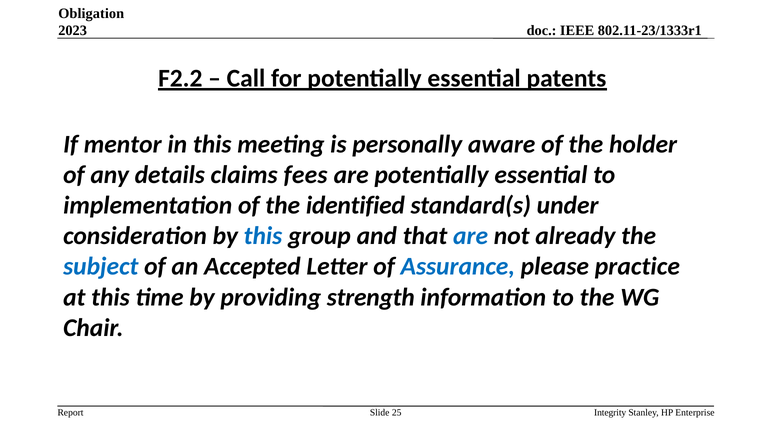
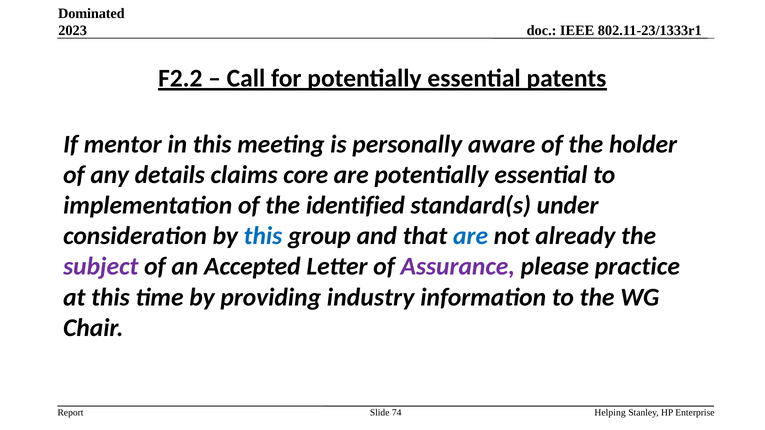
Obligation: Obligation -> Dominated
fees: fees -> core
subject colour: blue -> purple
Assurance colour: blue -> purple
strength: strength -> industry
25: 25 -> 74
Integrity: Integrity -> Helping
